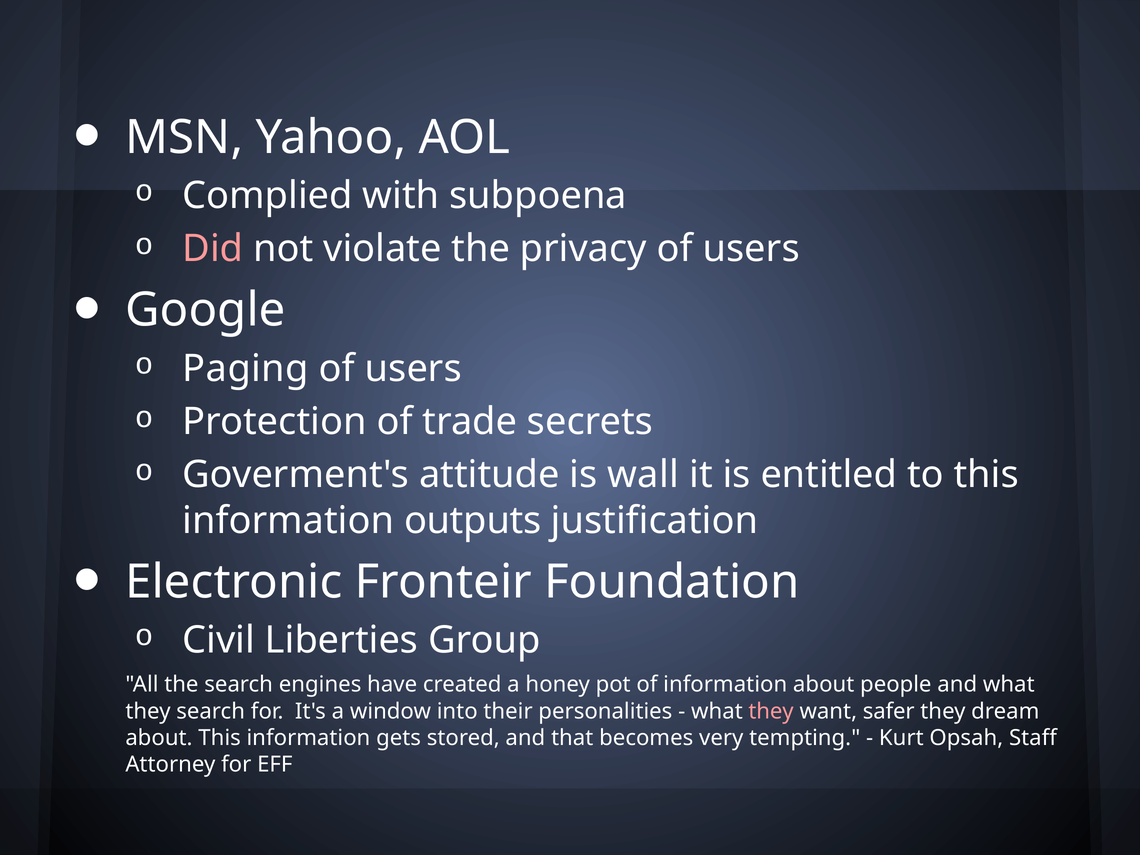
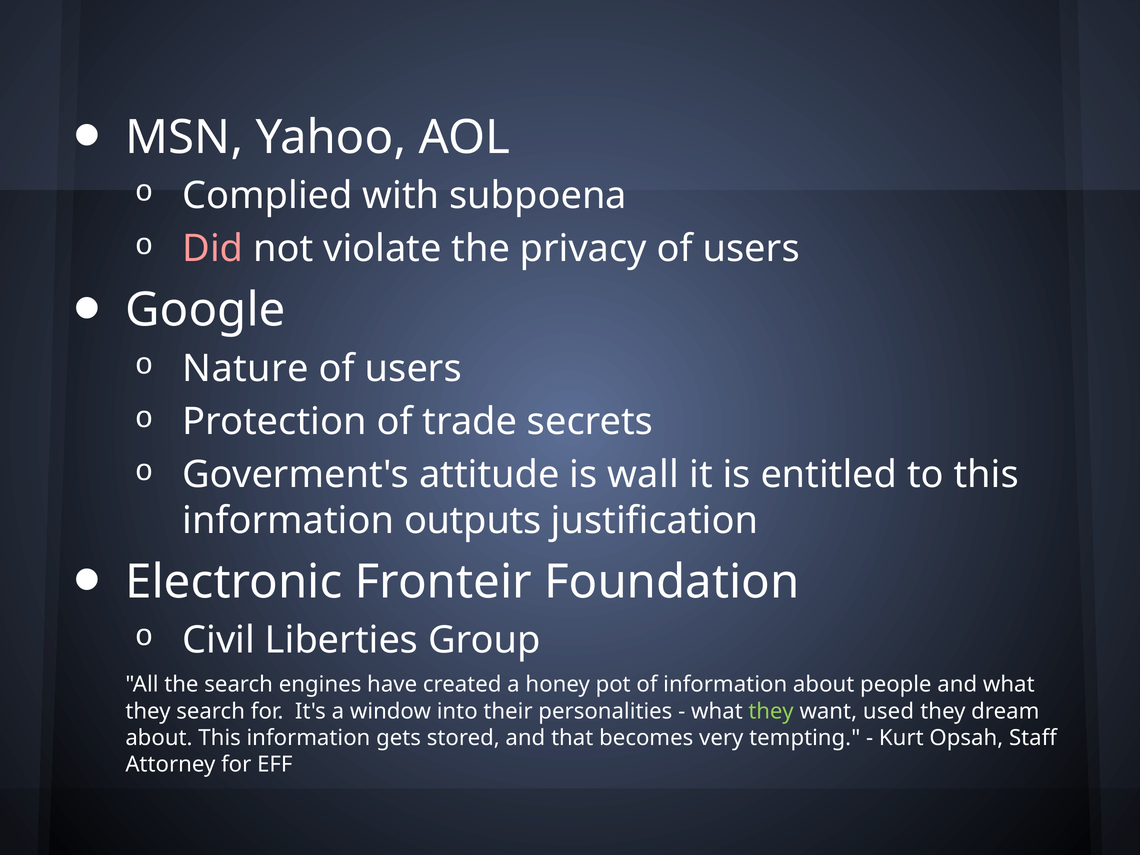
Paging: Paging -> Nature
they at (771, 711) colour: pink -> light green
safer: safer -> used
